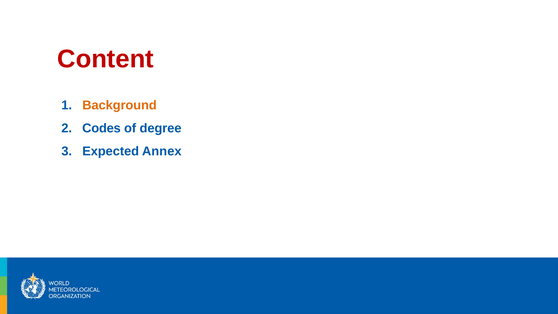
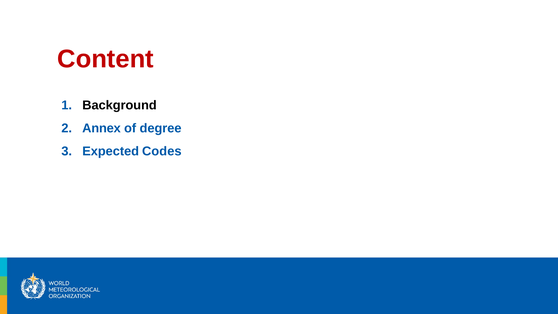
Background colour: orange -> black
Codes: Codes -> Annex
Annex: Annex -> Codes
